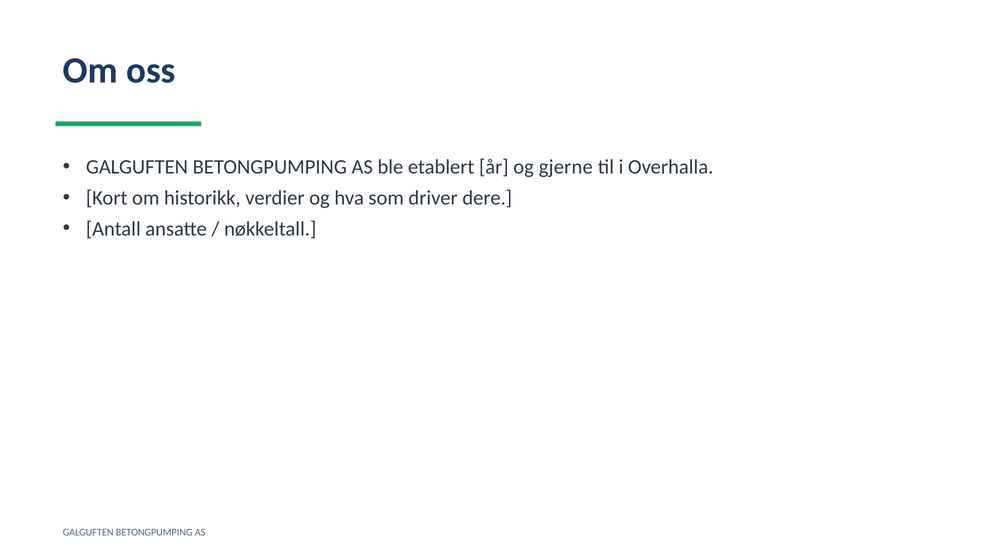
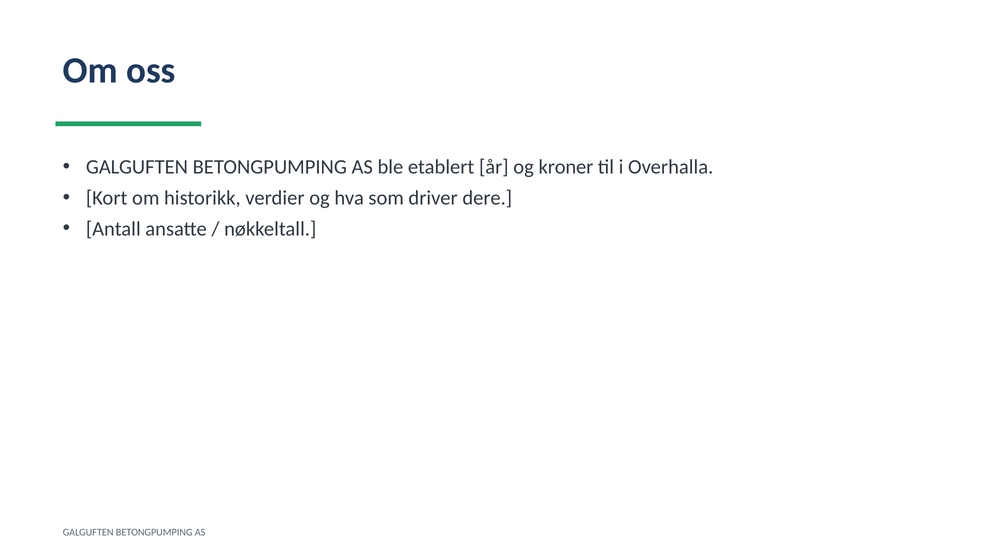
gjerne: gjerne -> kroner
